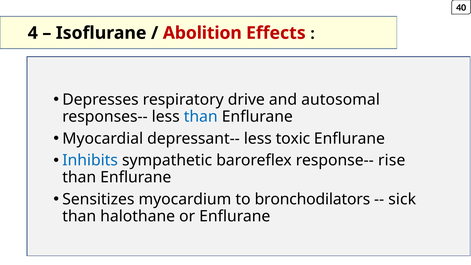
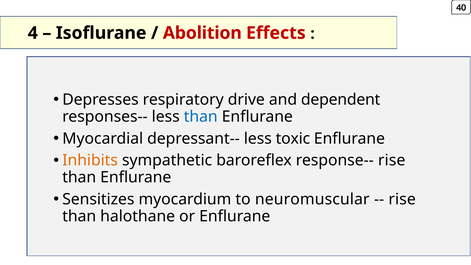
autosomal: autosomal -> dependent
Inhibits colour: blue -> orange
bronchodilators: bronchodilators -> neuromuscular
sick at (402, 199): sick -> rise
